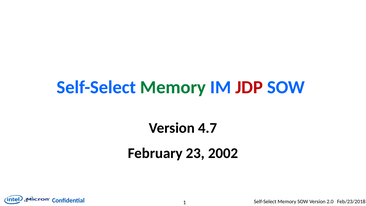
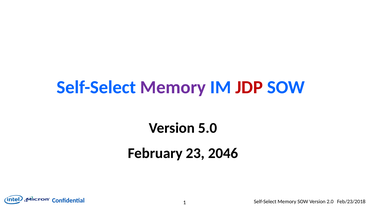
Memory at (173, 87) colour: green -> purple
4.7: 4.7 -> 5.0
2002: 2002 -> 2046
